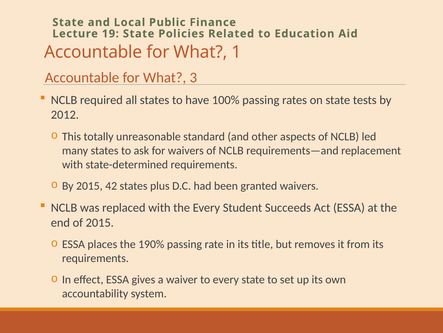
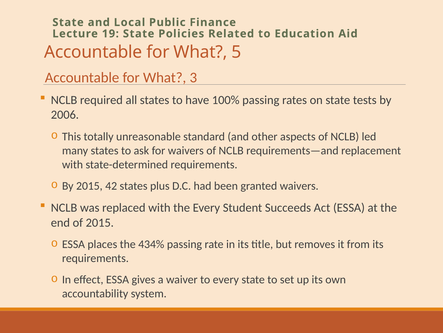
1: 1 -> 5
2012: 2012 -> 2006
190%: 190% -> 434%
